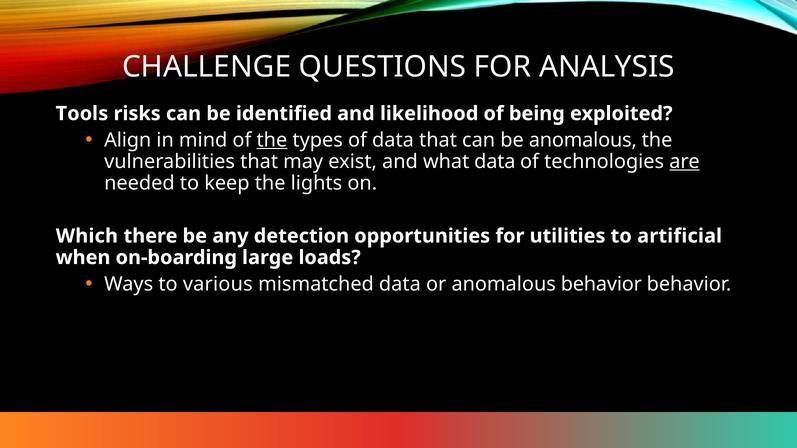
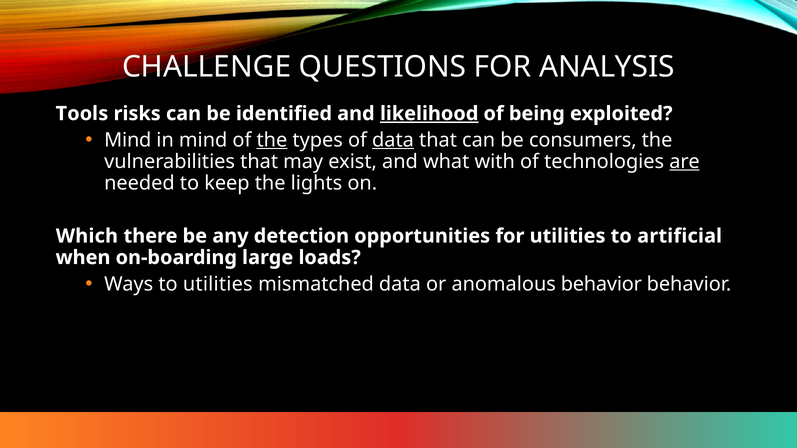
likelihood underline: none -> present
Align at (128, 140): Align -> Mind
data at (393, 140) underline: none -> present
be anomalous: anomalous -> consumers
what data: data -> with
to various: various -> utilities
